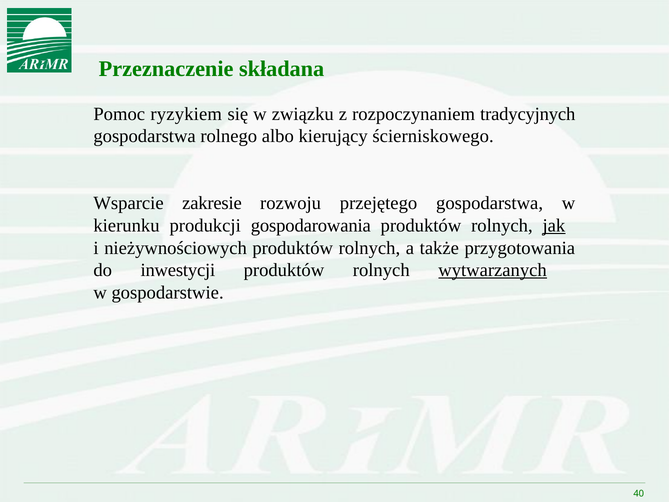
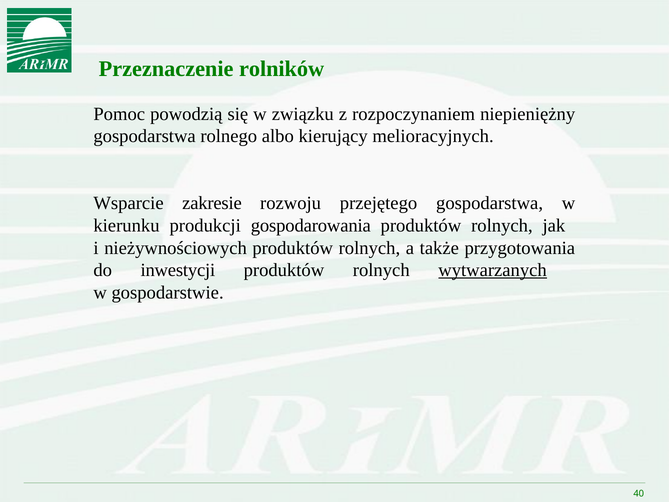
składana: składana -> rolników
ryzykiem: ryzykiem -> powodzią
tradycyjnych: tradycyjnych -> niepieniężny
ścierniskowego: ścierniskowego -> melioracyjnych
jak underline: present -> none
